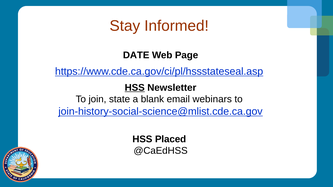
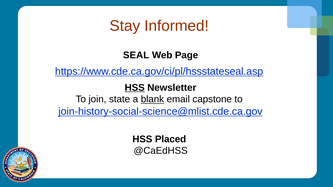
DATE: DATE -> SEAL
blank underline: none -> present
webinars: webinars -> capstone
